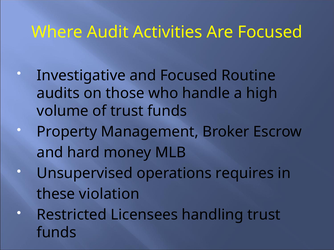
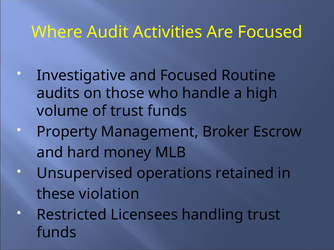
requires: requires -> retained
